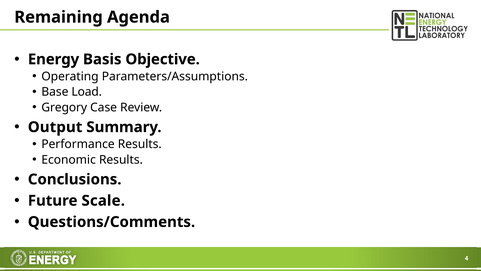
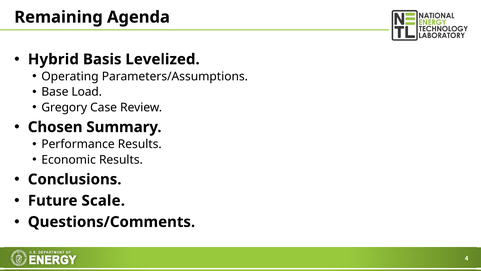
Energy: Energy -> Hybrid
Objective: Objective -> Levelized
Output: Output -> Chosen
